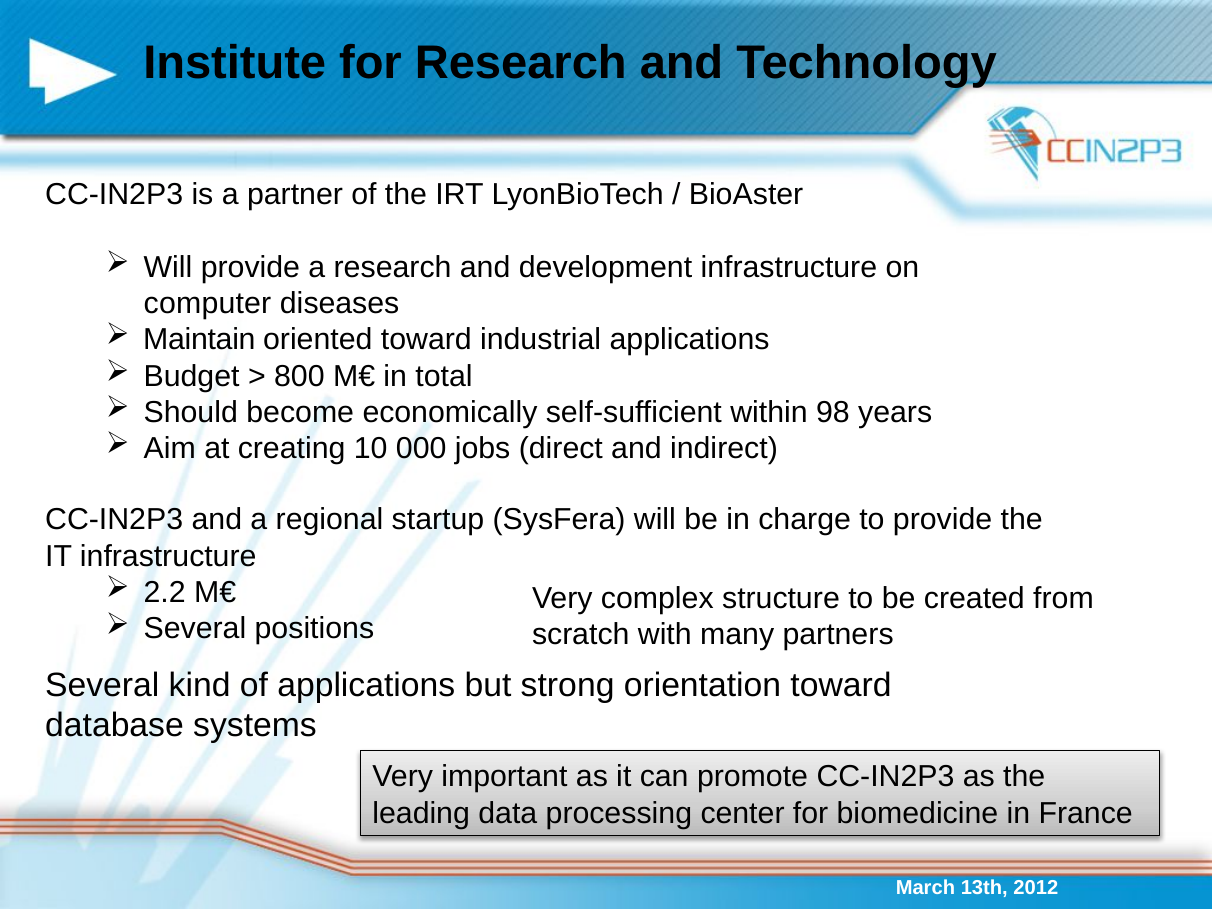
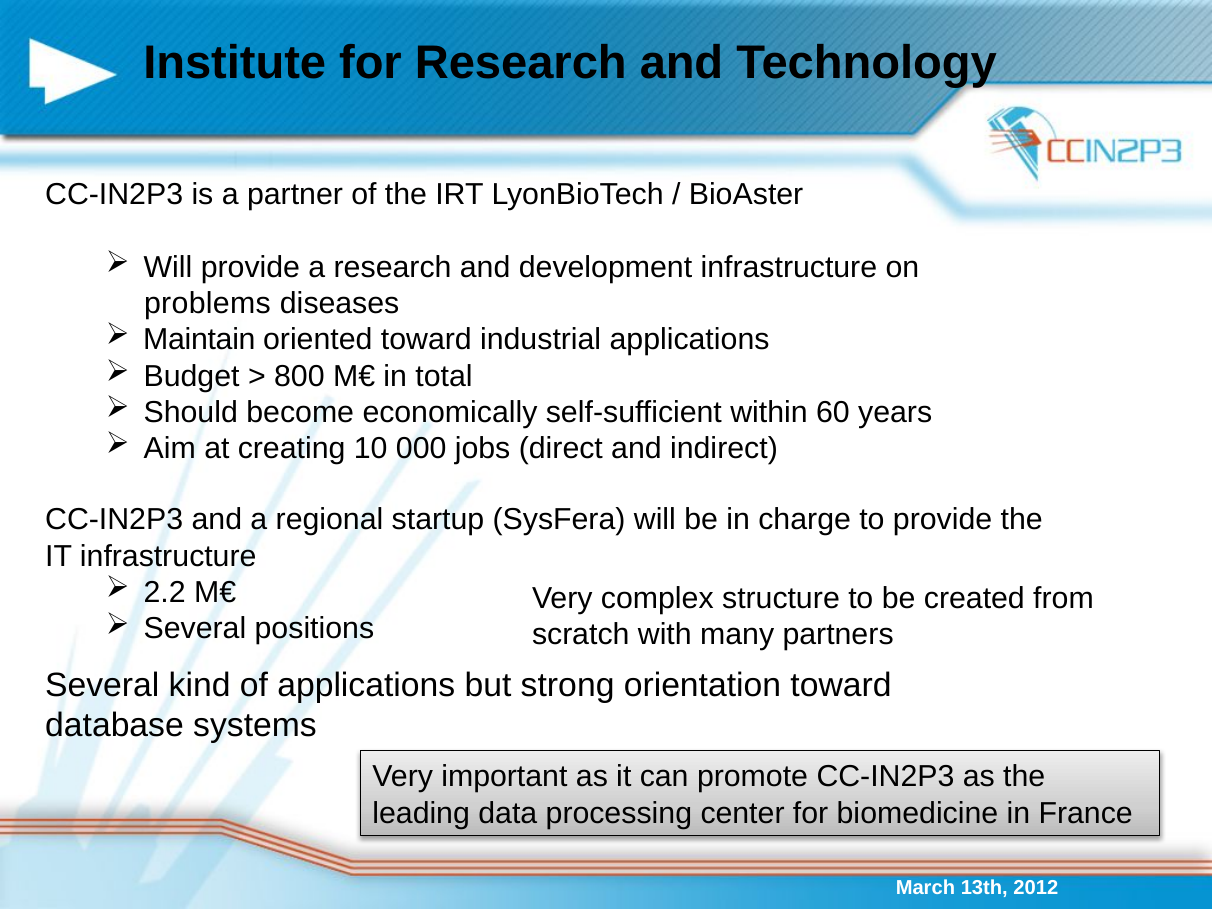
computer: computer -> problems
98: 98 -> 60
